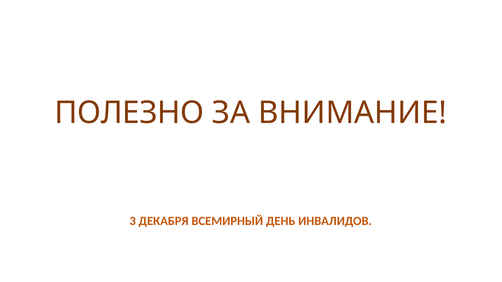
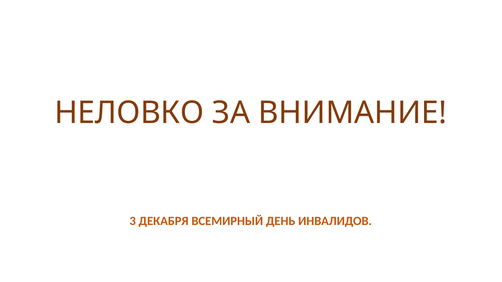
ПОЛЕЗНО: ПОЛЕЗНО -> НЕЛОВКО
